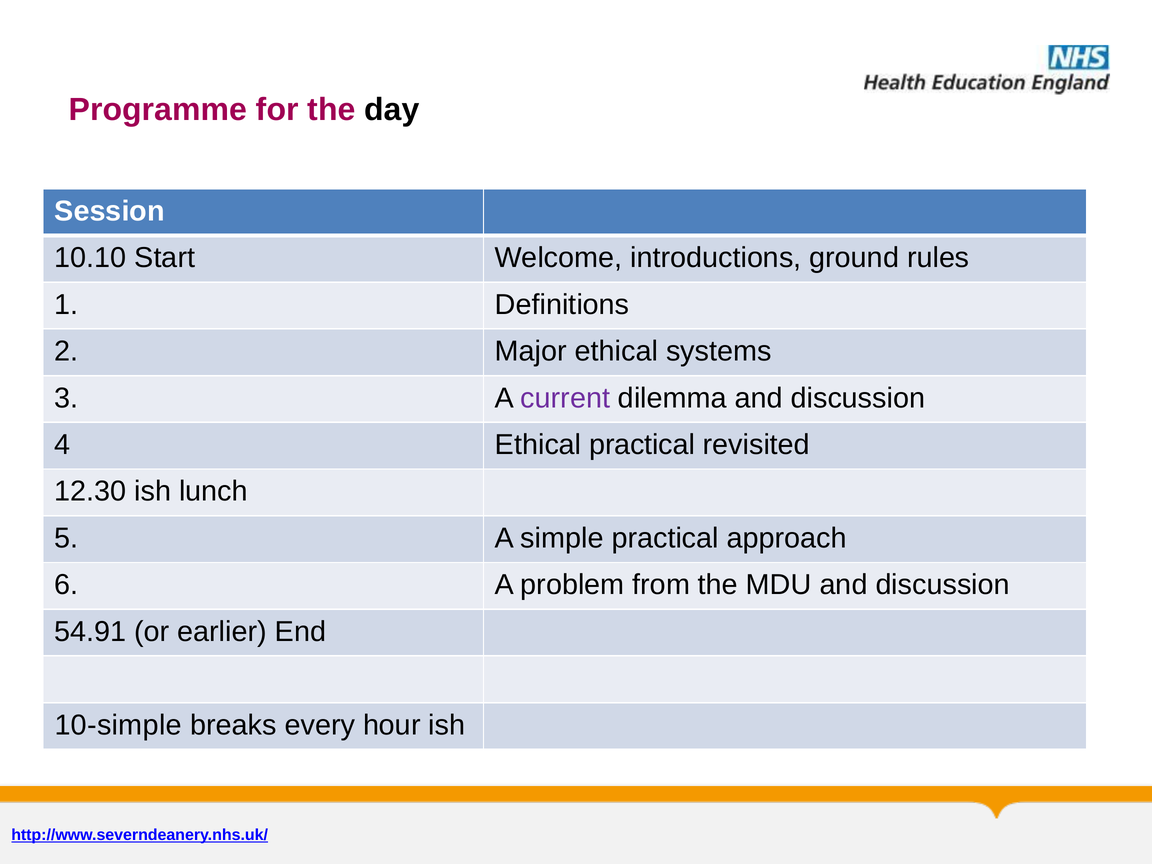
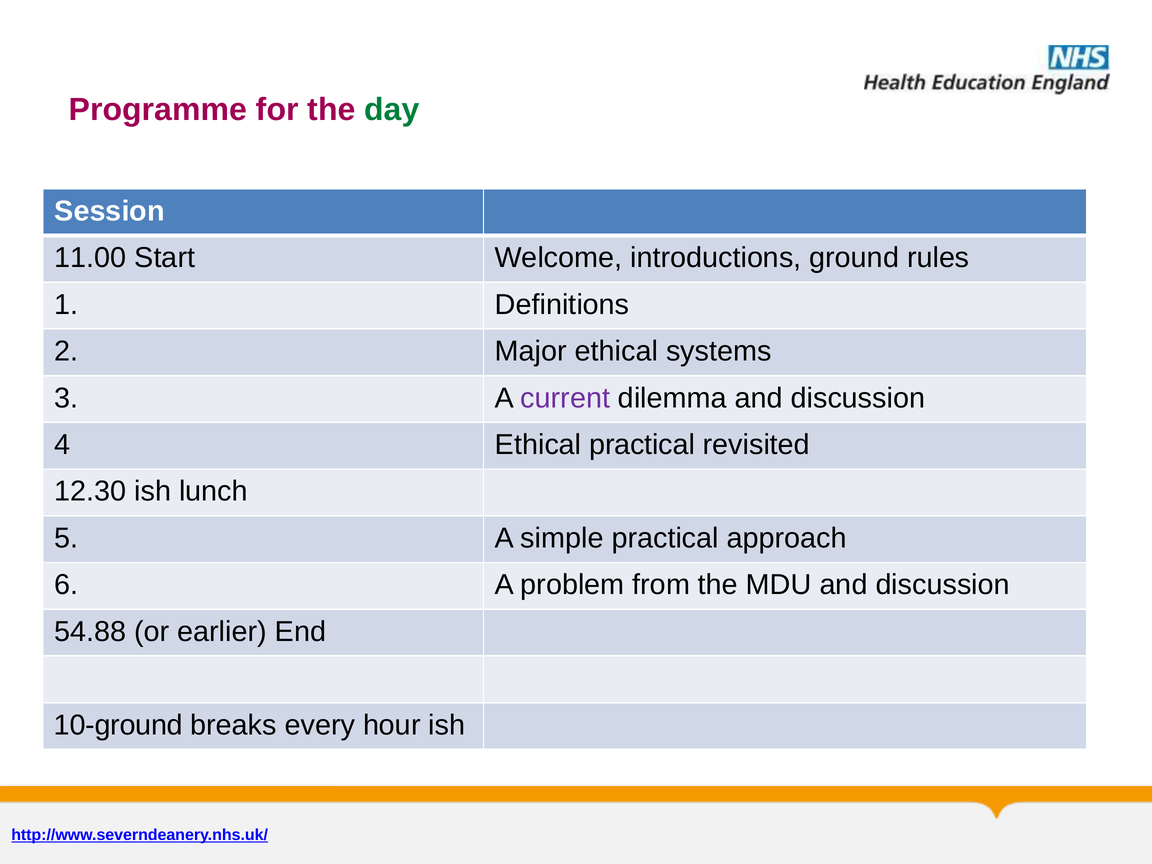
day colour: black -> green
10.10: 10.10 -> 11.00
54.91: 54.91 -> 54.88
10-simple: 10-simple -> 10-ground
